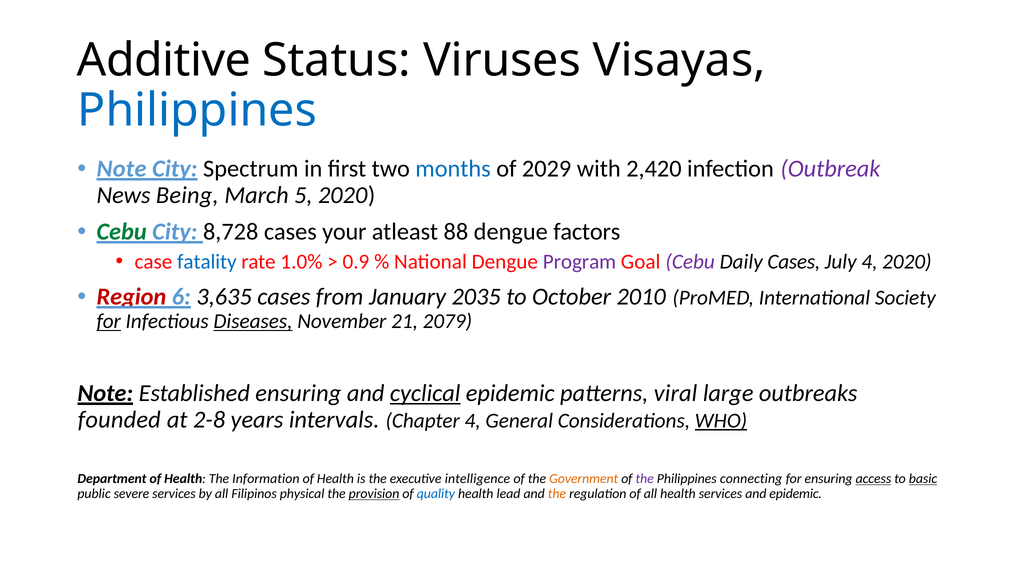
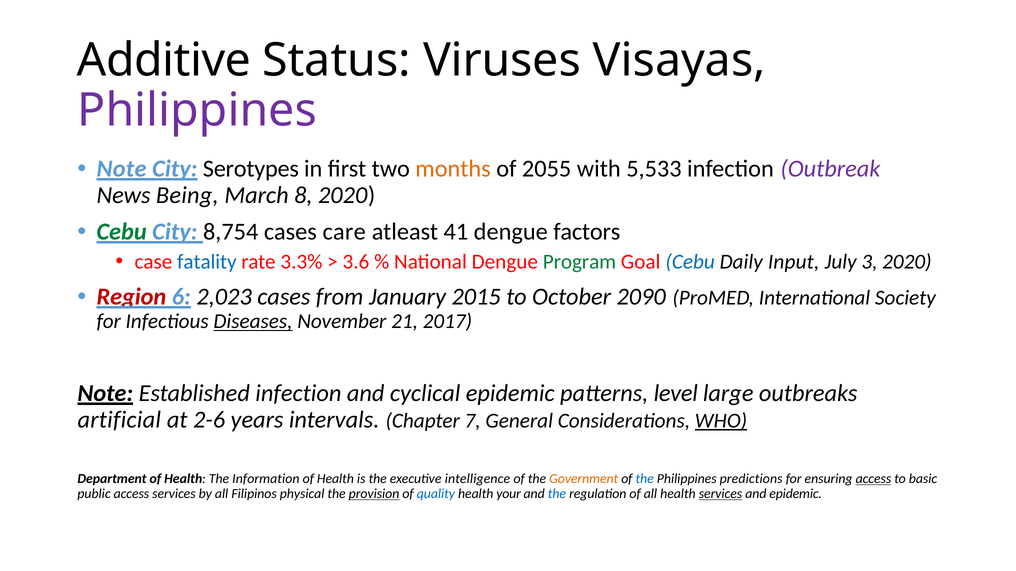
Philippines at (197, 110) colour: blue -> purple
Spectrum: Spectrum -> Serotypes
months colour: blue -> orange
2029: 2029 -> 2055
2,420: 2,420 -> 5,533
5: 5 -> 8
8,728: 8,728 -> 8,754
your: your -> care
88: 88 -> 41
1.0%: 1.0% -> 3.3%
0.9: 0.9 -> 3.6
Program colour: purple -> green
Cebu at (690, 262) colour: purple -> blue
Daily Cases: Cases -> Input
July 4: 4 -> 3
3,635: 3,635 -> 2,023
2035: 2035 -> 2015
2010: 2010 -> 2090
for at (109, 322) underline: present -> none
2079: 2079 -> 2017
Established ensuring: ensuring -> infection
cyclical underline: present -> none
viral: viral -> level
founded: founded -> artificial
2-8: 2-8 -> 2-6
Chapter 4: 4 -> 7
the at (645, 479) colour: purple -> blue
connecting: connecting -> predictions
basic underline: present -> none
public severe: severe -> access
lead: lead -> your
the at (557, 494) colour: orange -> blue
services at (720, 494) underline: none -> present
